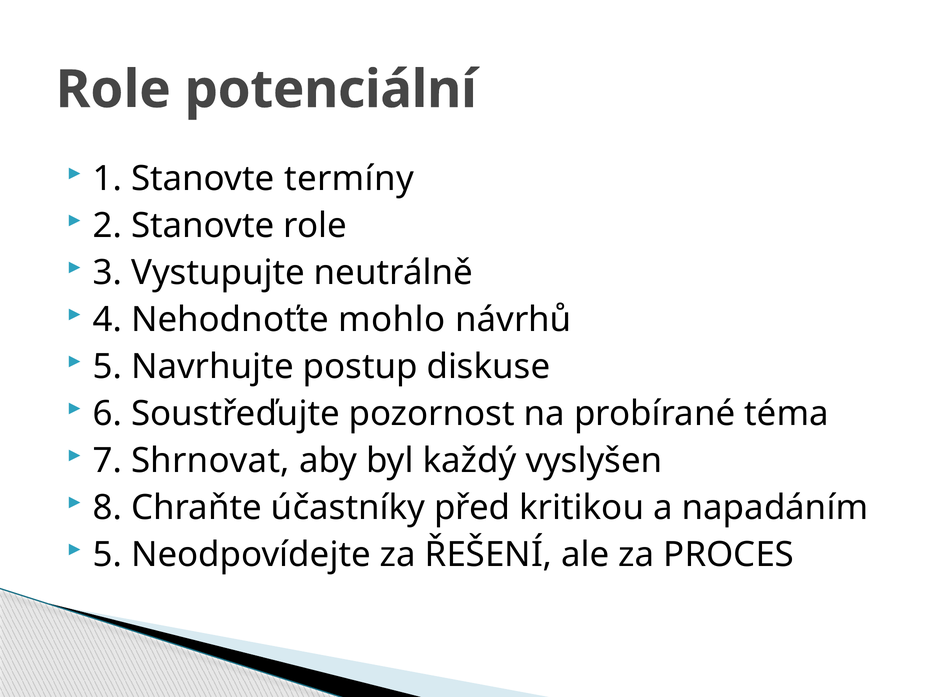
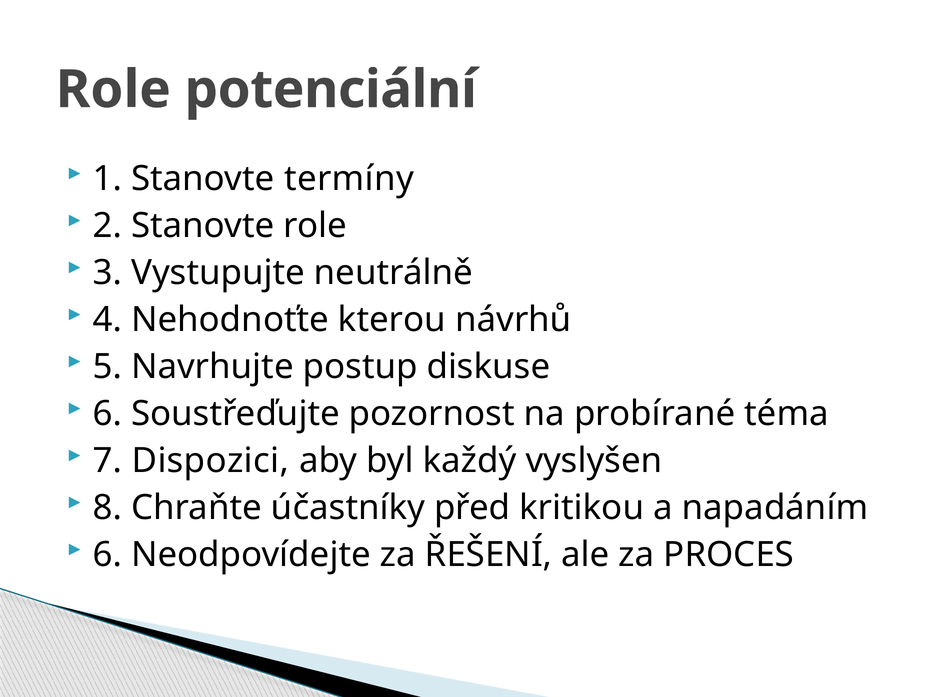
mohlo: mohlo -> kterou
Shrnovat: Shrnovat -> Dispozici
5 at (107, 555): 5 -> 6
